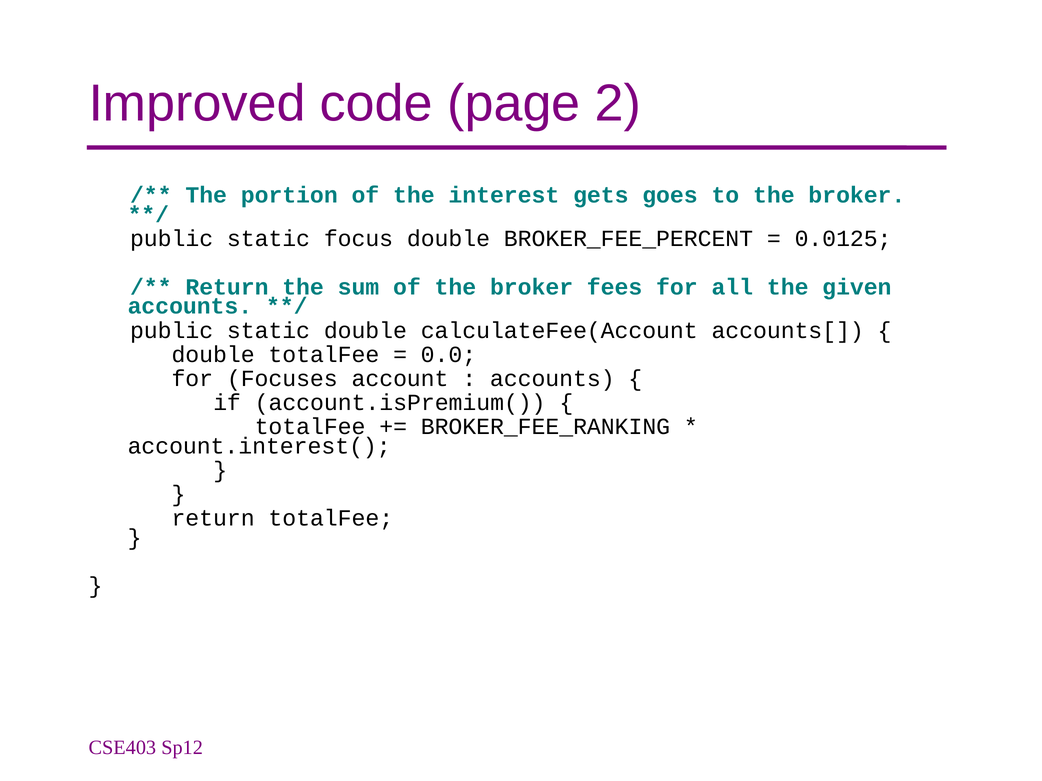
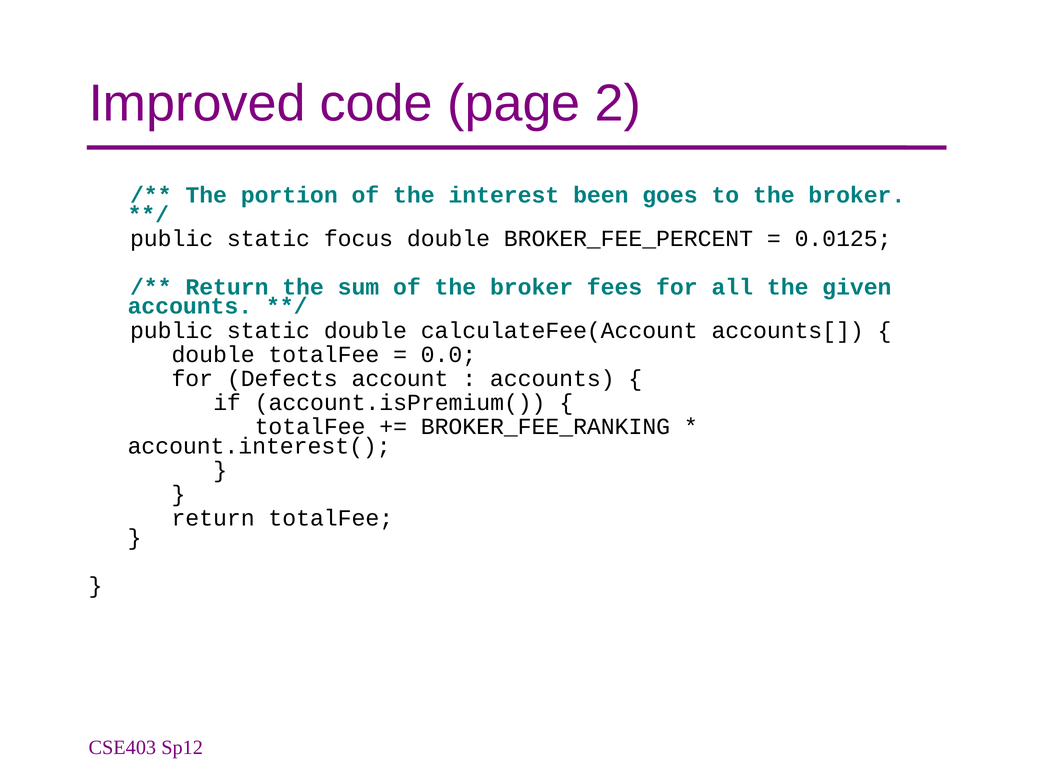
gets: gets -> been
Focuses: Focuses -> Defects
